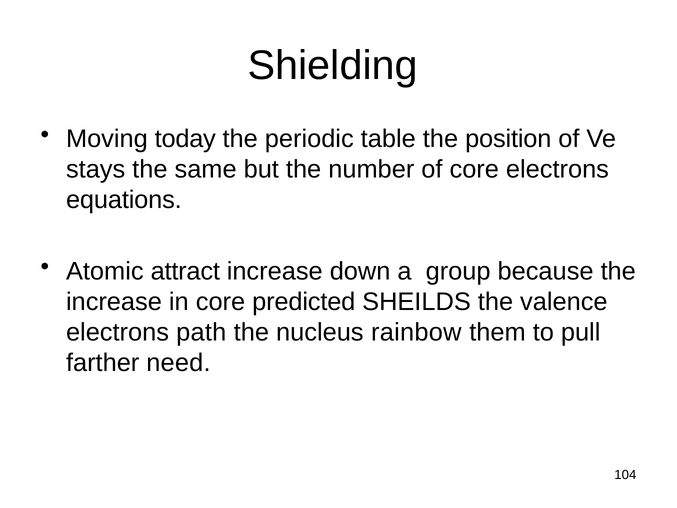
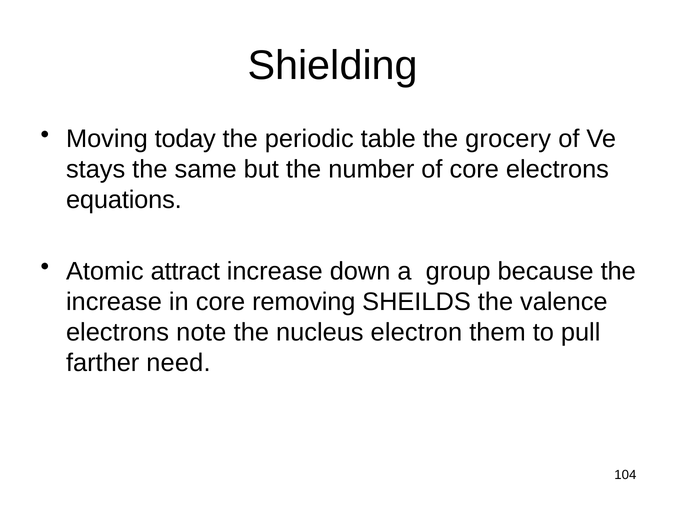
position: position -> grocery
predicted: predicted -> removing
path: path -> note
rainbow: rainbow -> electron
